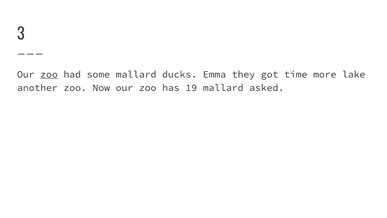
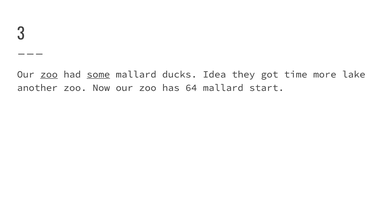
some underline: none -> present
Emma: Emma -> Idea
19: 19 -> 64
asked: asked -> start
